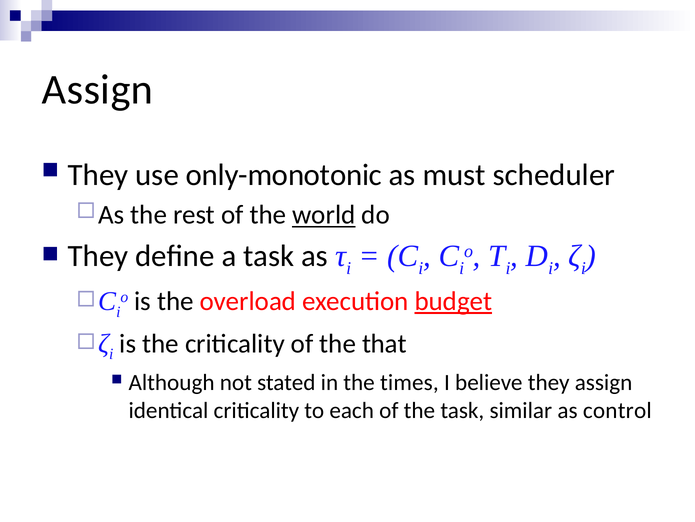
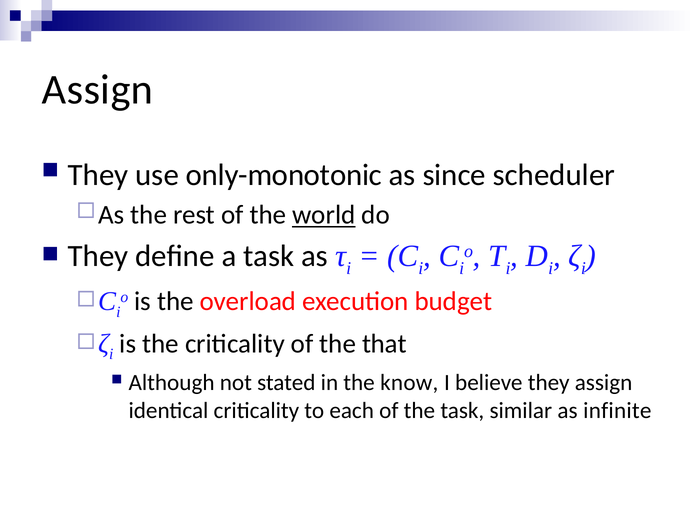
must: must -> since
budget underline: present -> none
times: times -> know
control: control -> infinite
